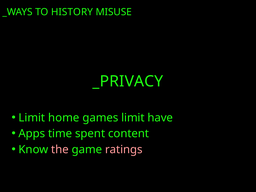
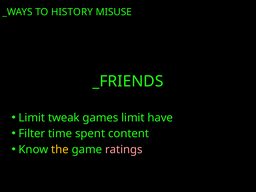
_PRIVACY: _PRIVACY -> _FRIENDS
home: home -> tweak
Apps: Apps -> Filter
the colour: pink -> yellow
